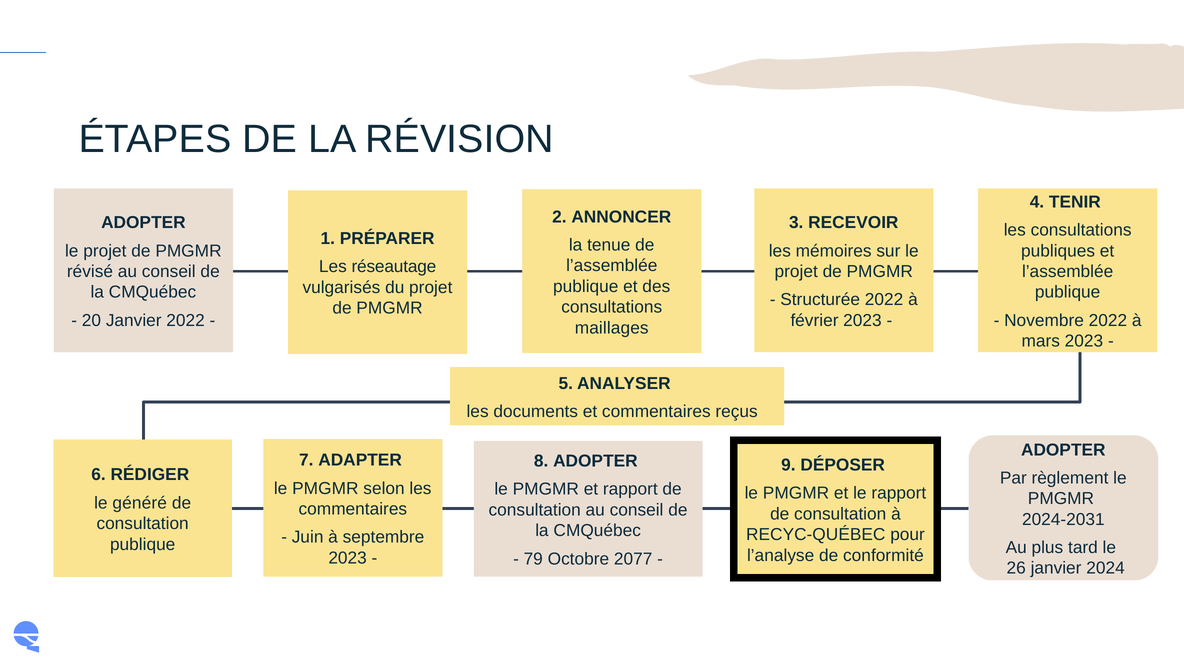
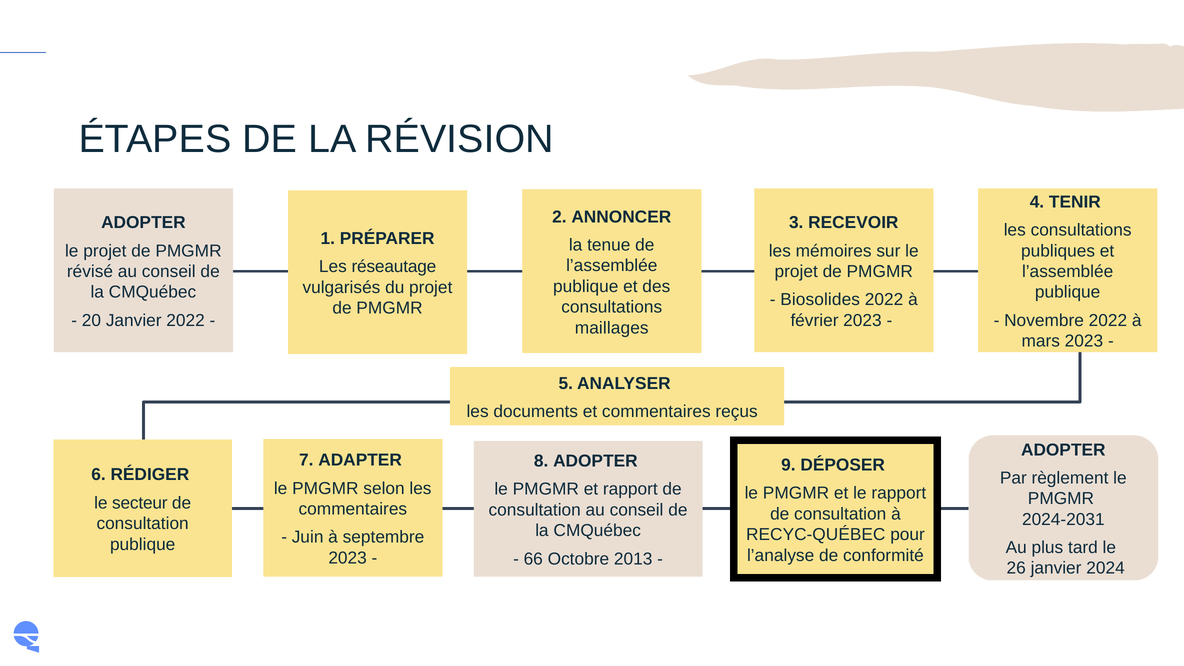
Structurée: Structurée -> Biosolides
généré: généré -> secteur
79: 79 -> 66
2077: 2077 -> 2013
